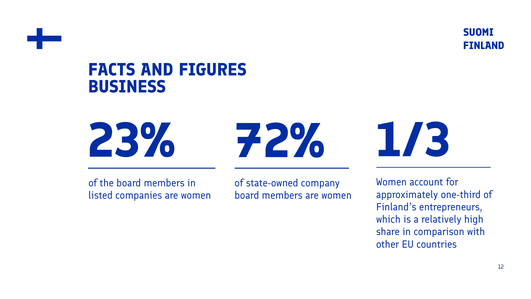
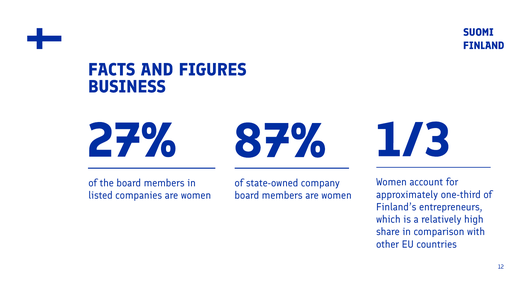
23%: 23% -> 27%
72%: 72% -> 87%
